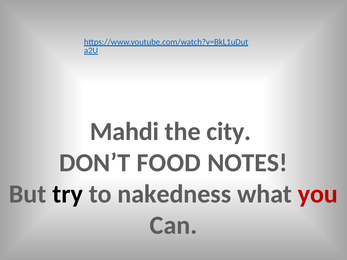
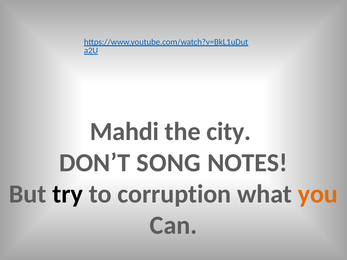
FOOD: FOOD -> SONG
nakedness: nakedness -> corruption
you colour: red -> orange
